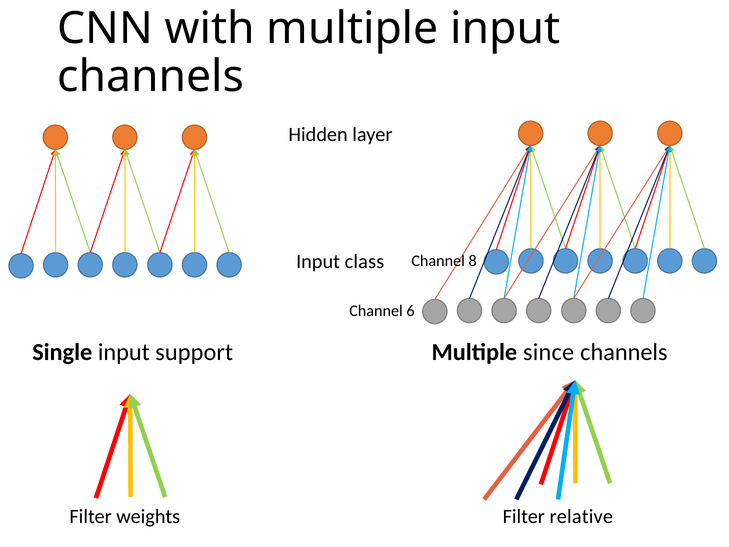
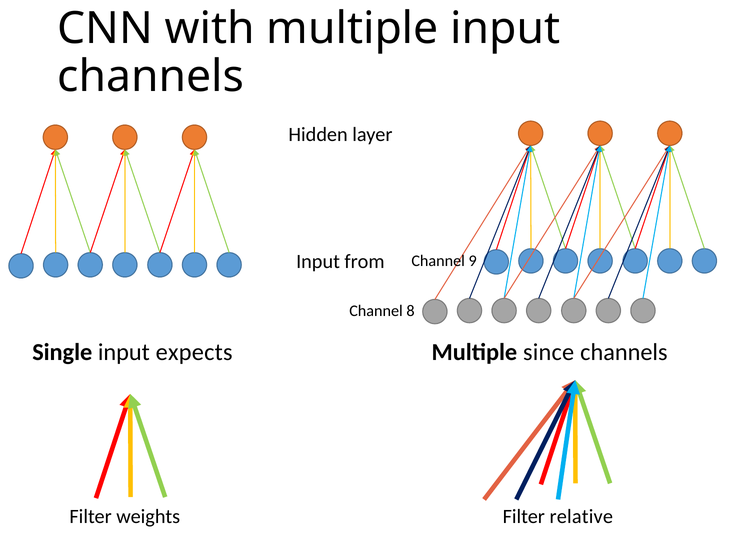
class: class -> from
8: 8 -> 9
6: 6 -> 8
support: support -> expects
